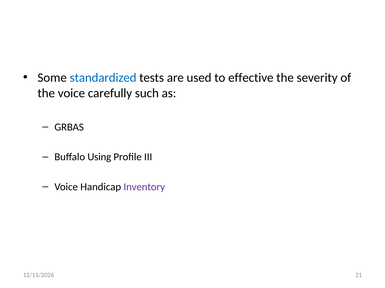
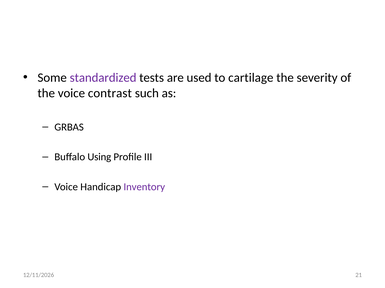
standardized colour: blue -> purple
effective: effective -> cartilage
carefully: carefully -> contrast
